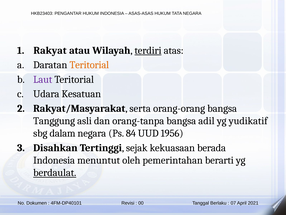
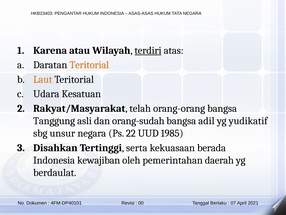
Rakyat: Rakyat -> Karena
Laut colour: purple -> orange
serta: serta -> telah
orang-tanpa: orang-tanpa -> orang-sudah
dalam: dalam -> unsur
84: 84 -> 22
1956: 1956 -> 1985
sejak: sejak -> serta
menuntut: menuntut -> kewajiban
berarti: berarti -> daerah
berdaulat underline: present -> none
